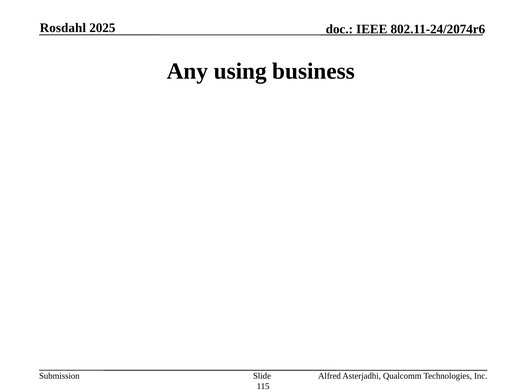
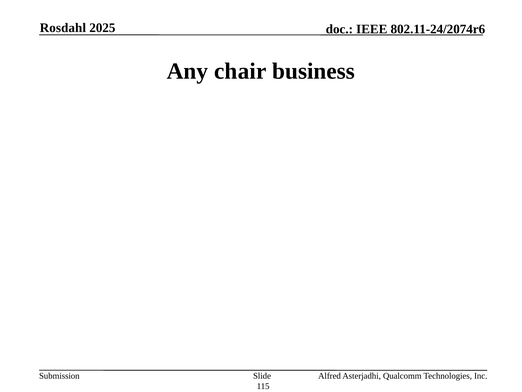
using: using -> chair
